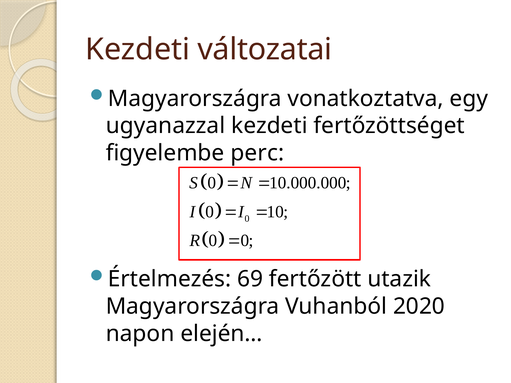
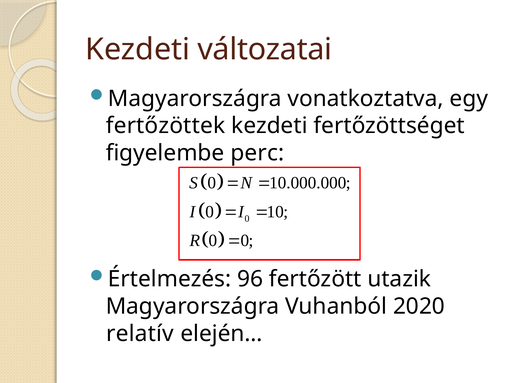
ugyanazzal: ugyanazzal -> fertőzöttek
69: 69 -> 96
napon: napon -> relatív
